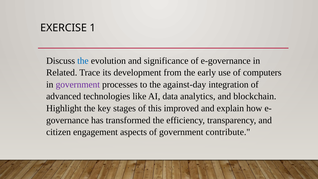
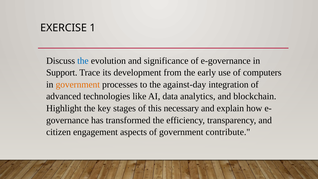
Related: Related -> Support
government at (78, 84) colour: purple -> orange
improved: improved -> necessary
